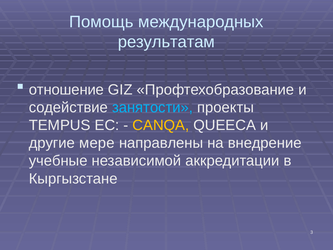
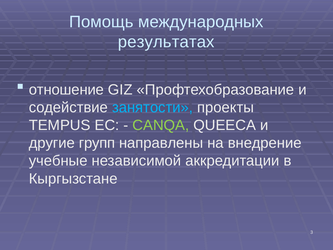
результатам: результатам -> результатах
CANQA colour: yellow -> light green
мере: мере -> групп
